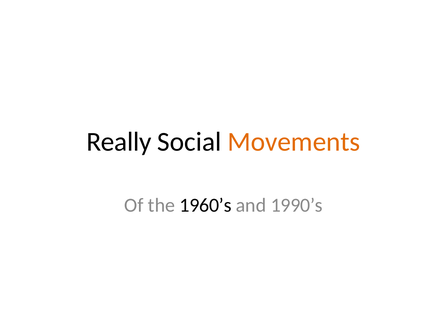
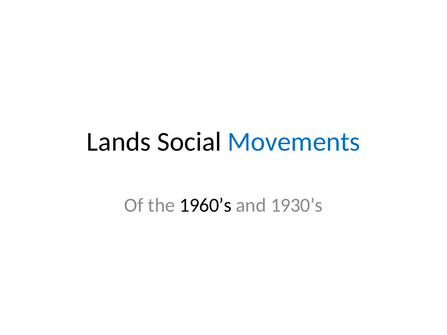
Really: Really -> Lands
Movements colour: orange -> blue
1990’s: 1990’s -> 1930’s
